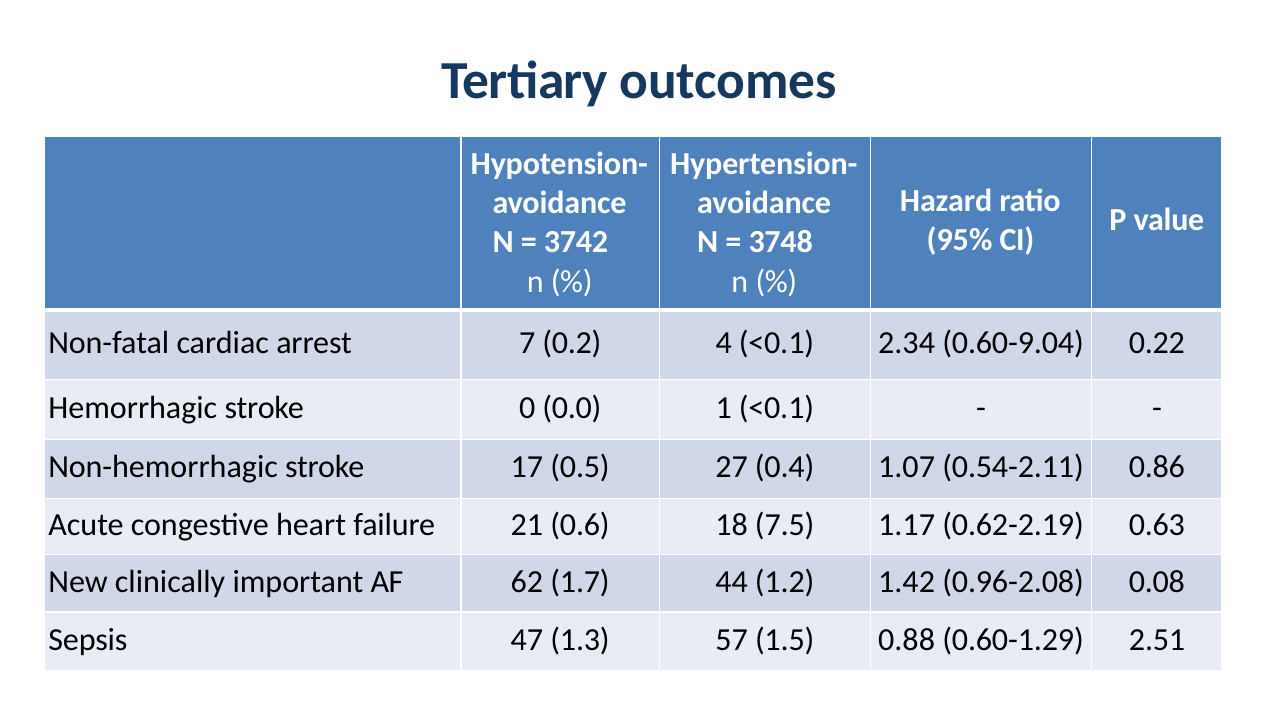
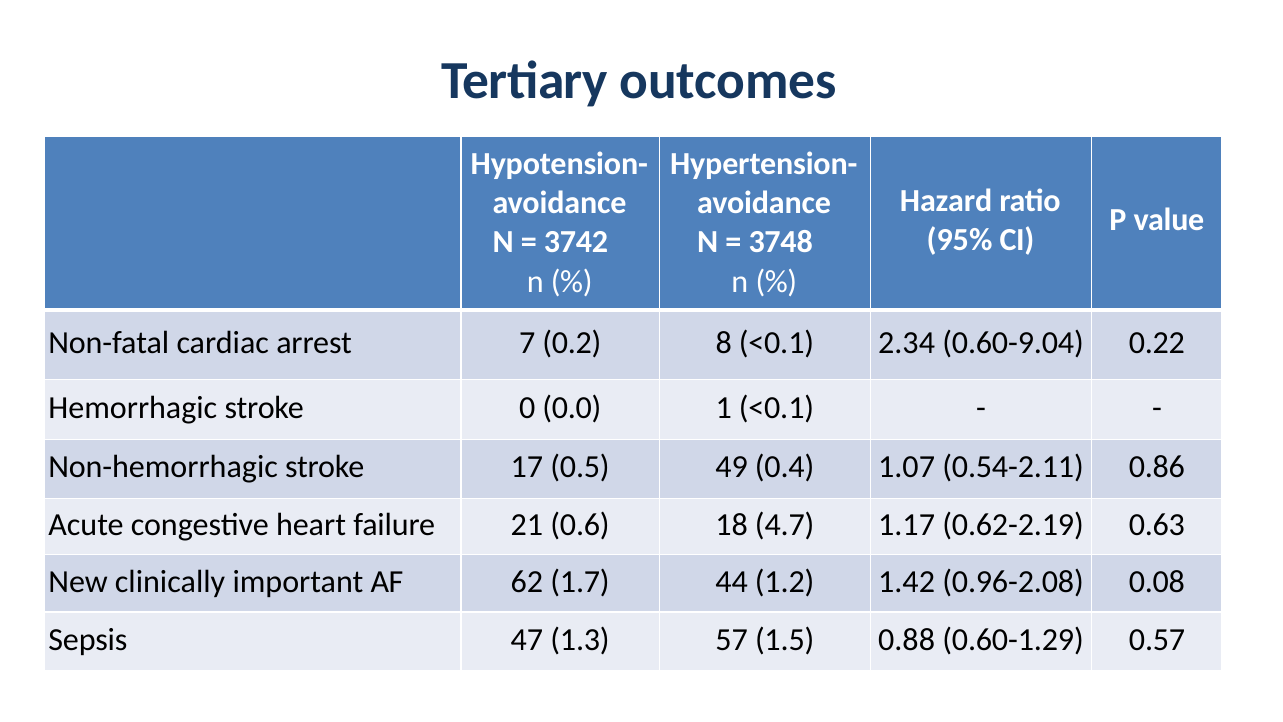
4: 4 -> 8
27: 27 -> 49
7.5: 7.5 -> 4.7
2.51: 2.51 -> 0.57
